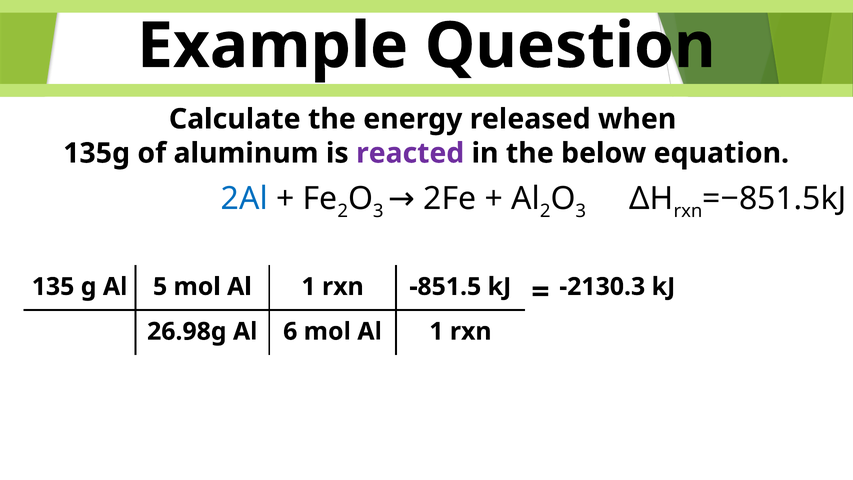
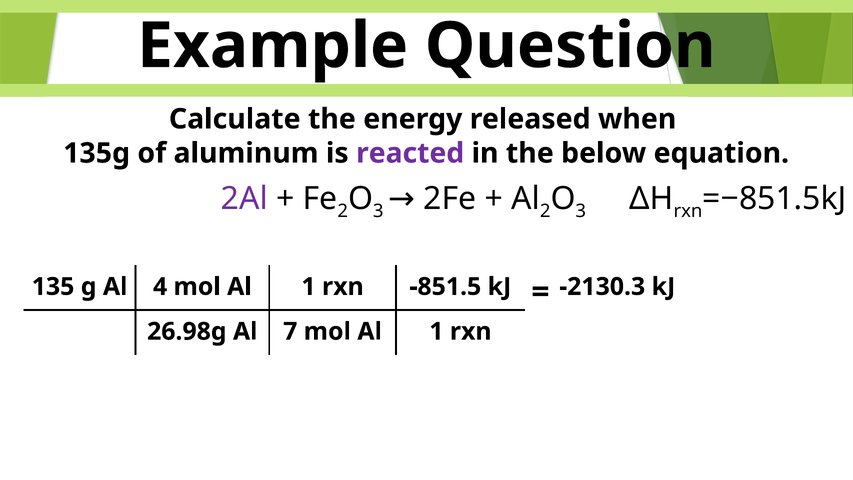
2Al colour: blue -> purple
5: 5 -> 4
6: 6 -> 7
